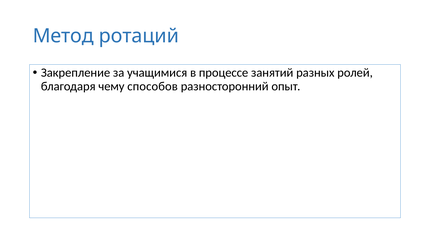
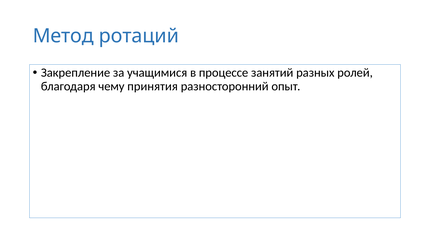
способов: способов -> принятия
